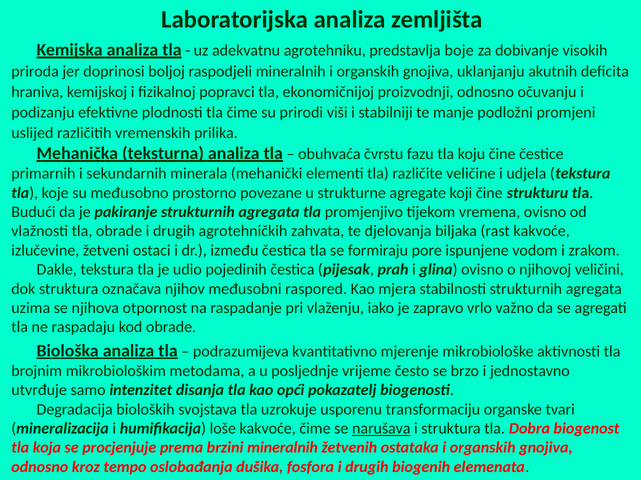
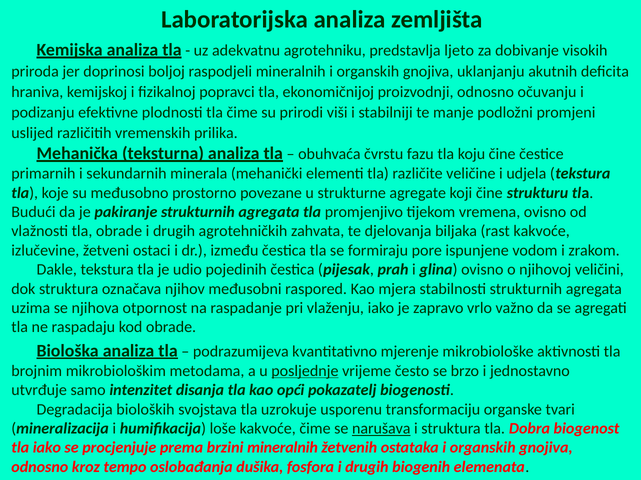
boje: boje -> ljeto
posljednje underline: none -> present
tla koja: koja -> iako
